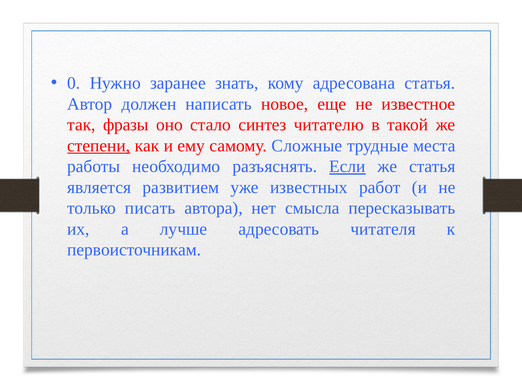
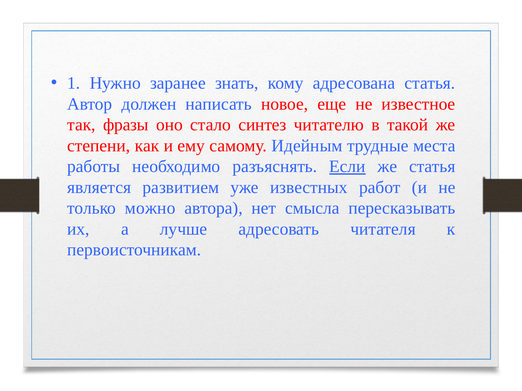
0: 0 -> 1
степени underline: present -> none
Сложные: Сложные -> Идейным
писать: писать -> можно
